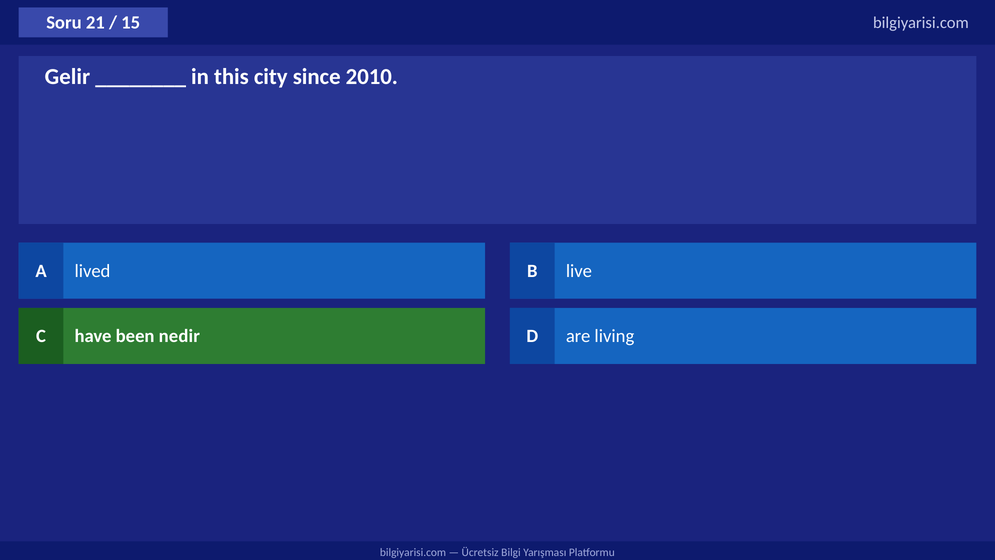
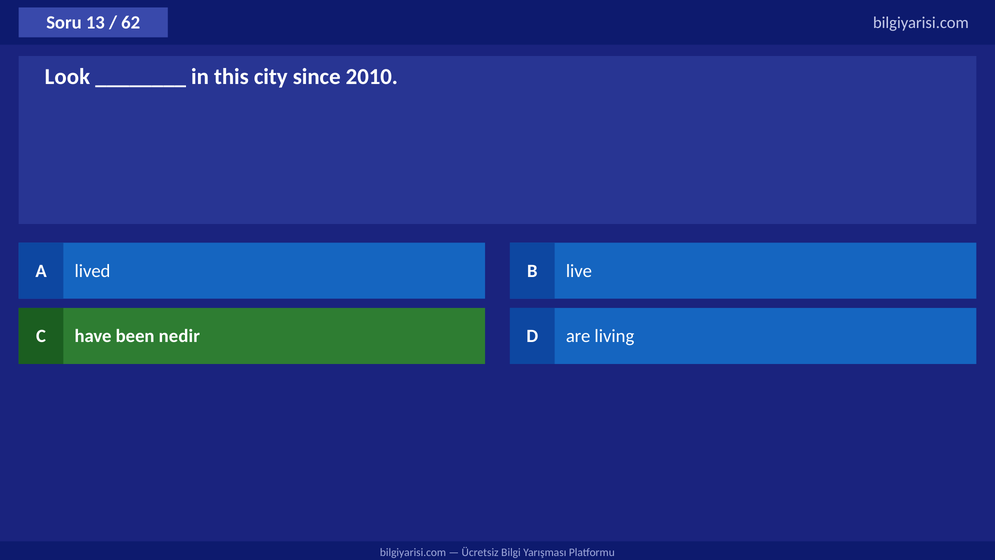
21: 21 -> 13
15: 15 -> 62
Gelir: Gelir -> Look
